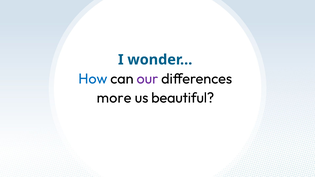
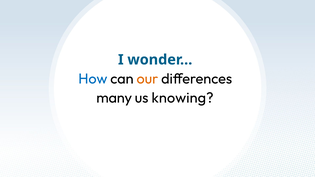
our colour: purple -> orange
more: more -> many
beautiful: beautiful -> knowing
